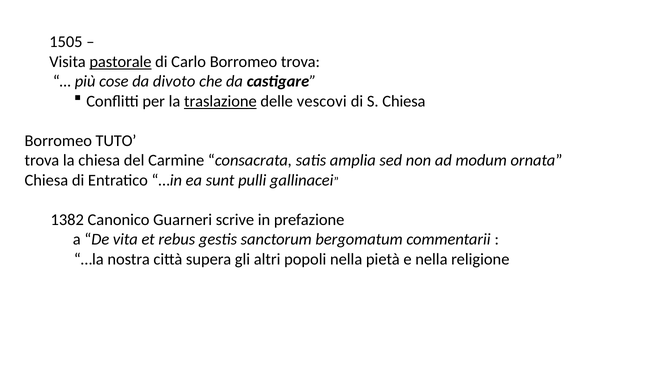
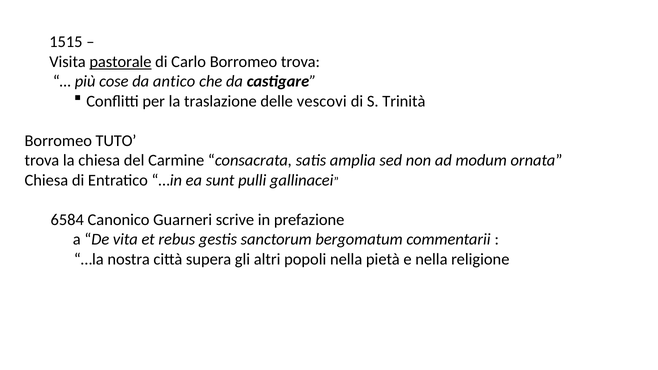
1505: 1505 -> 1515
divoto: divoto -> antico
traslazione underline: present -> none
S Chiesa: Chiesa -> Trinità
1382: 1382 -> 6584
